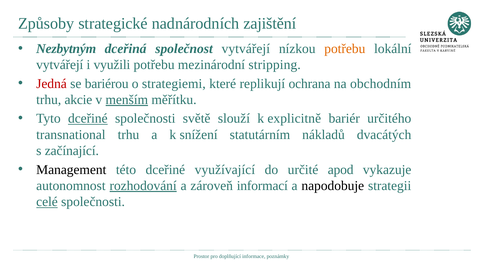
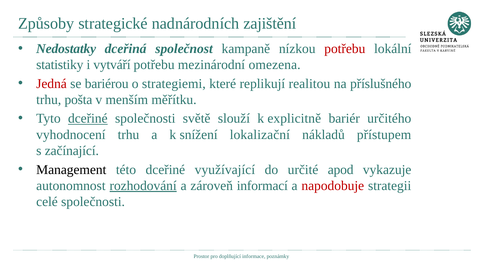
Nezbytným: Nezbytným -> Nedostatky
společnost vytvářejí: vytvářejí -> kampaně
potřebu at (345, 49) colour: orange -> red
vytvářejí at (60, 65): vytvářejí -> statistiky
využili: využili -> vytváří
stripping: stripping -> omezena
ochrana: ochrana -> realitou
obchodním: obchodním -> příslušného
akcie: akcie -> pošta
menším underline: present -> none
transnational: transnational -> vyhodnocení
statutárním: statutárním -> lokalizační
dvacátých: dvacátých -> přístupem
napodobuje colour: black -> red
celé underline: present -> none
